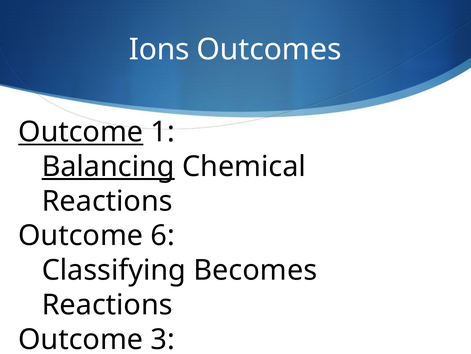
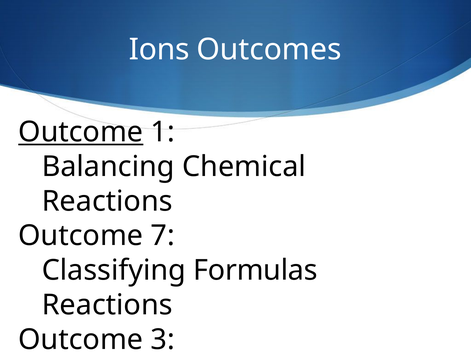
Balancing underline: present -> none
6: 6 -> 7
Becomes: Becomes -> Formulas
